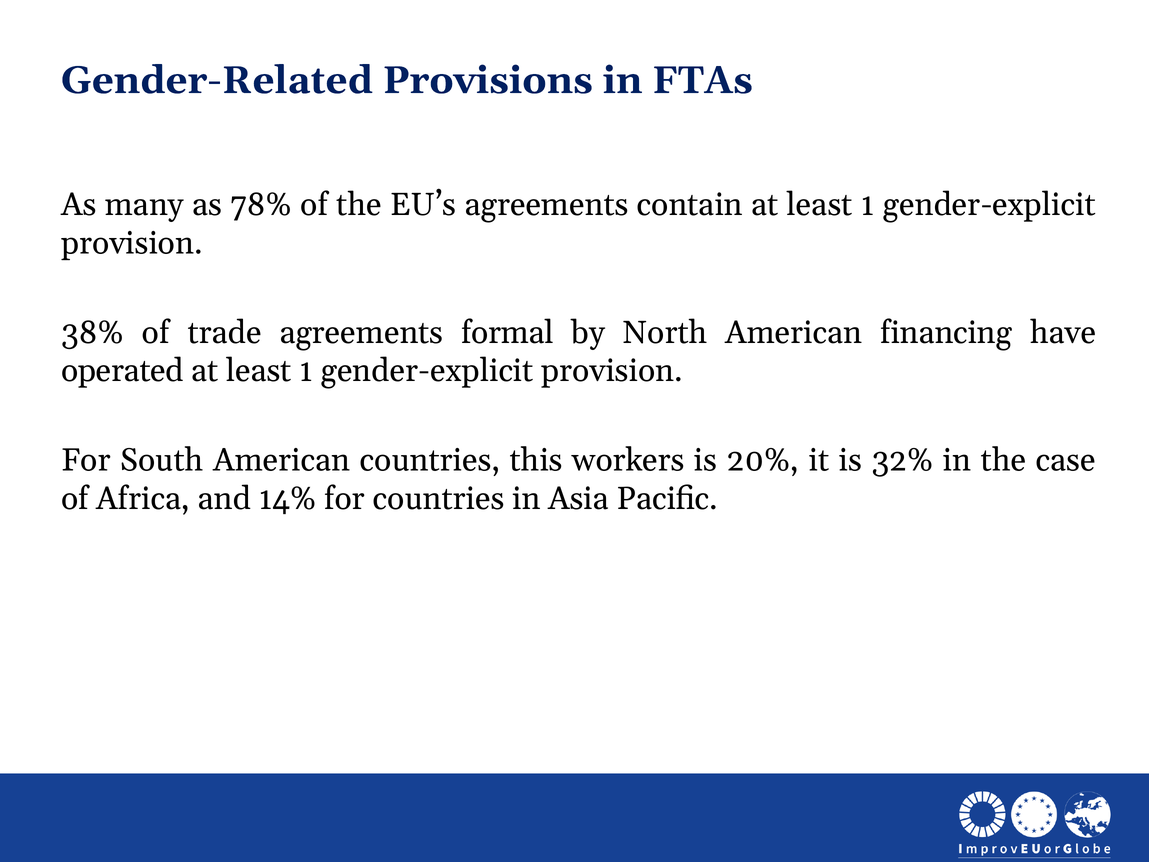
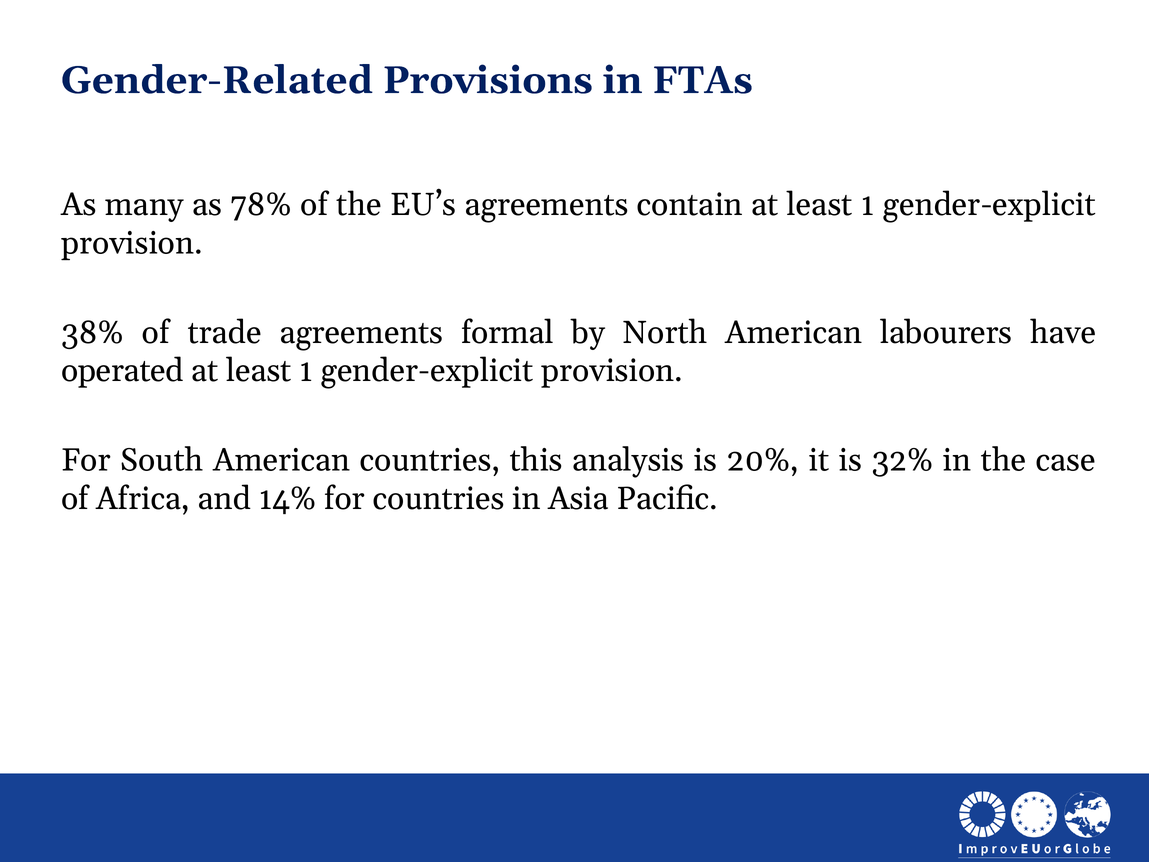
financing: financing -> labourers
workers: workers -> analysis
